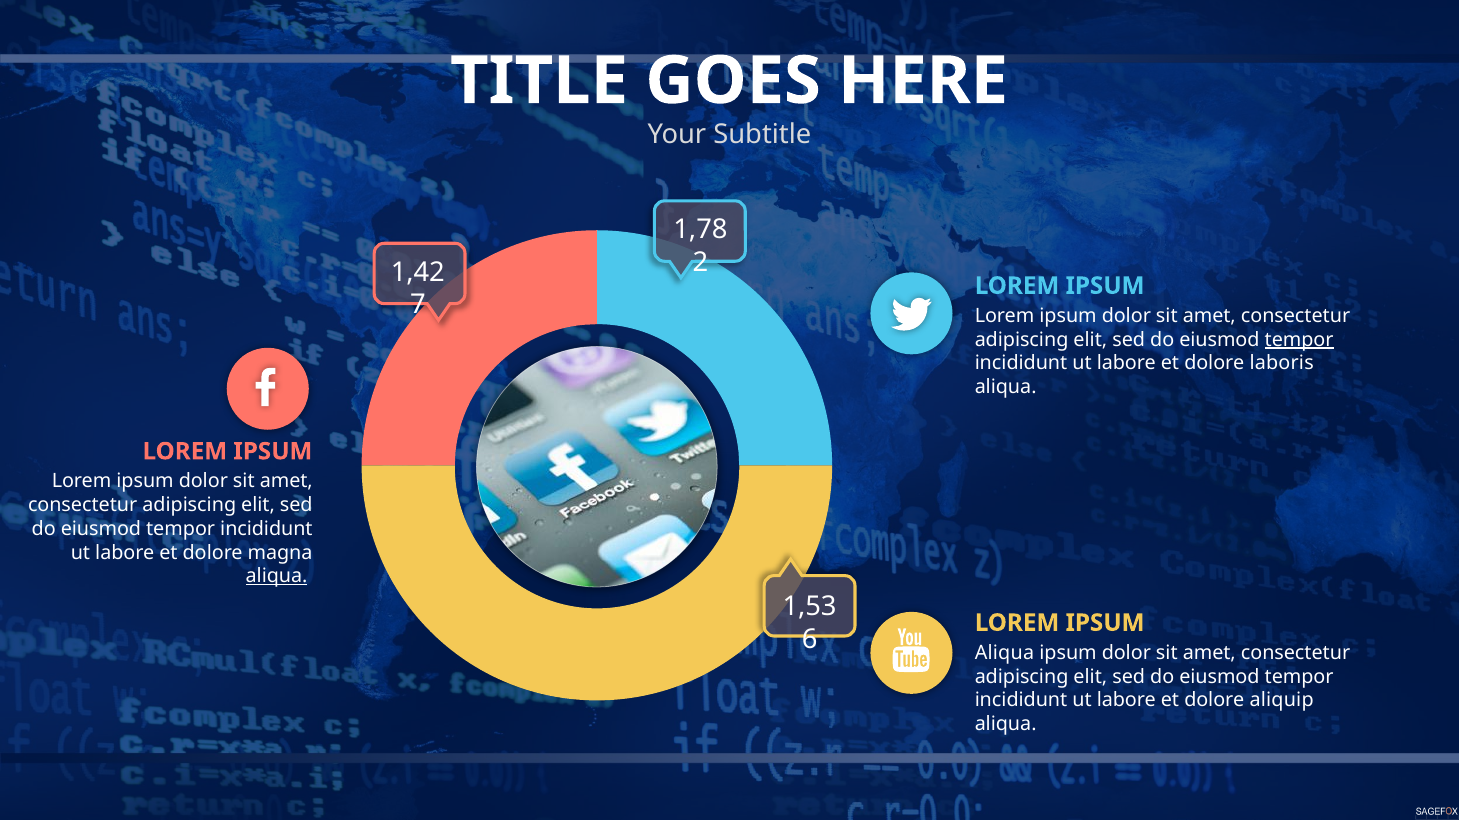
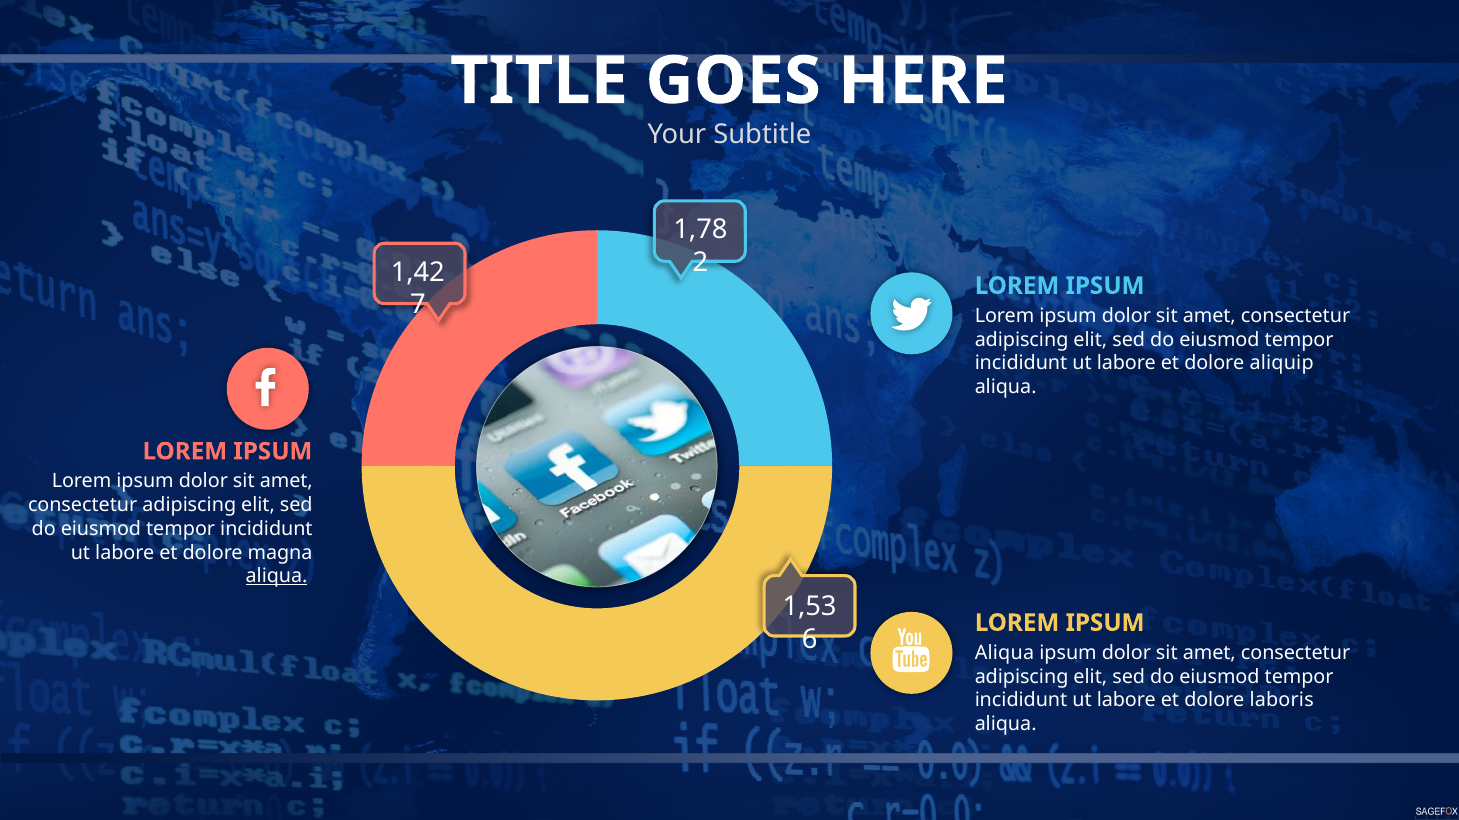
tempor at (1299, 340) underline: present -> none
laboris: laboris -> aliquip
aliquip: aliquip -> laboris
